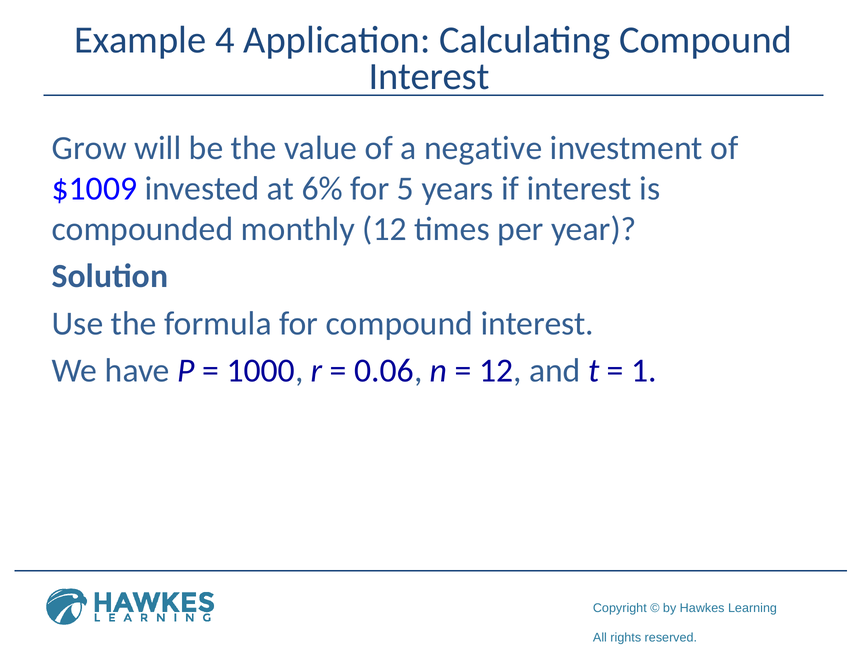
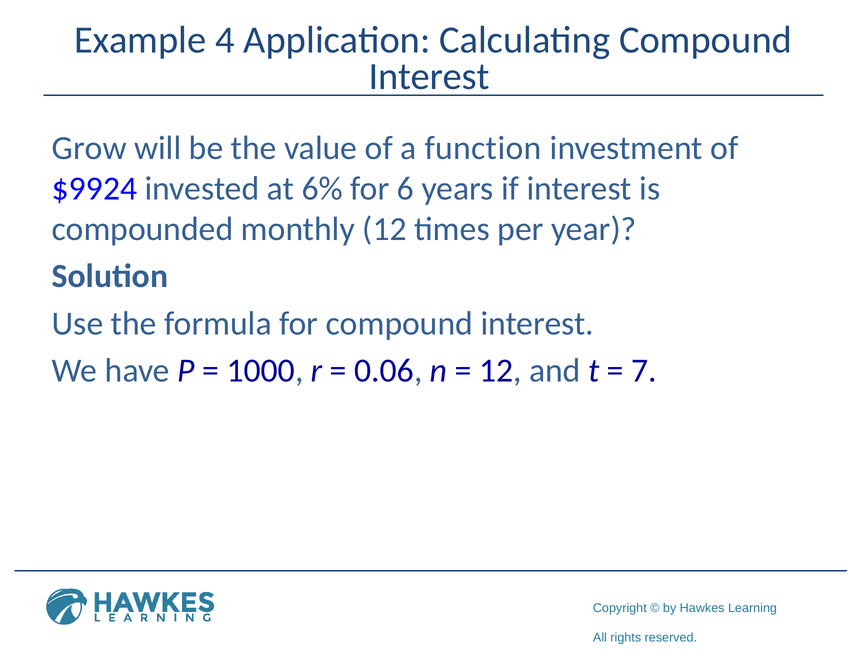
negative: negative -> function
$1009: $1009 -> $9924
5: 5 -> 6
1: 1 -> 7
